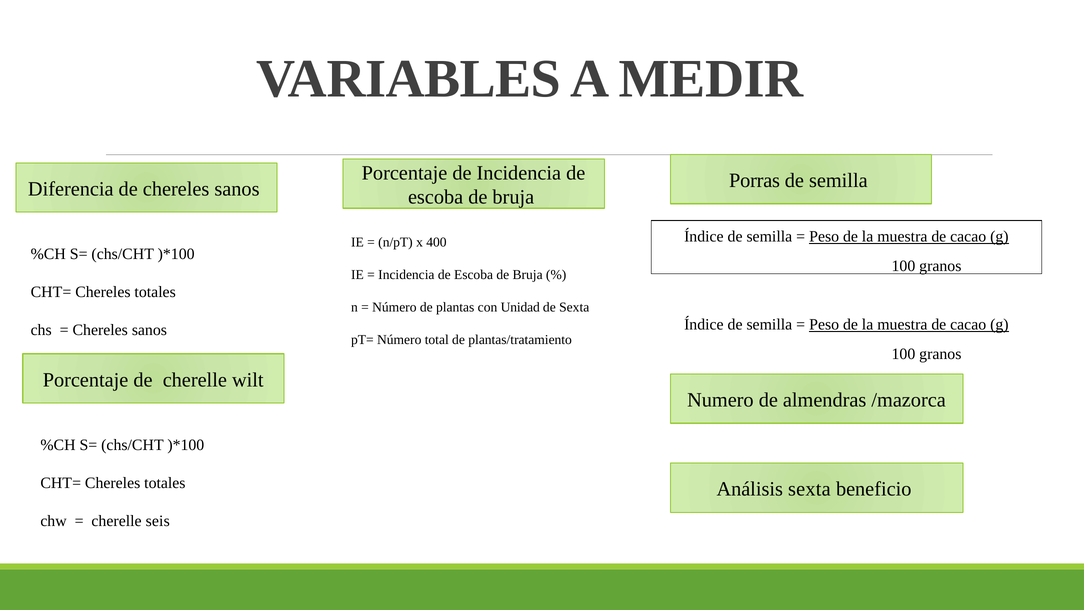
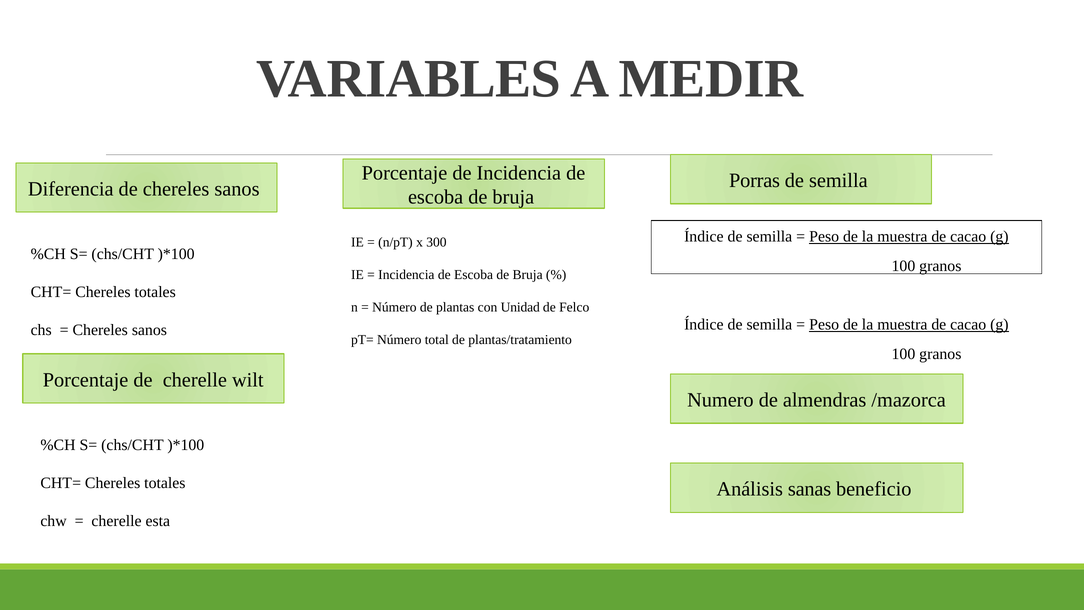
400: 400 -> 300
de Sexta: Sexta -> Felco
Análisis sexta: sexta -> sanas
seis: seis -> esta
